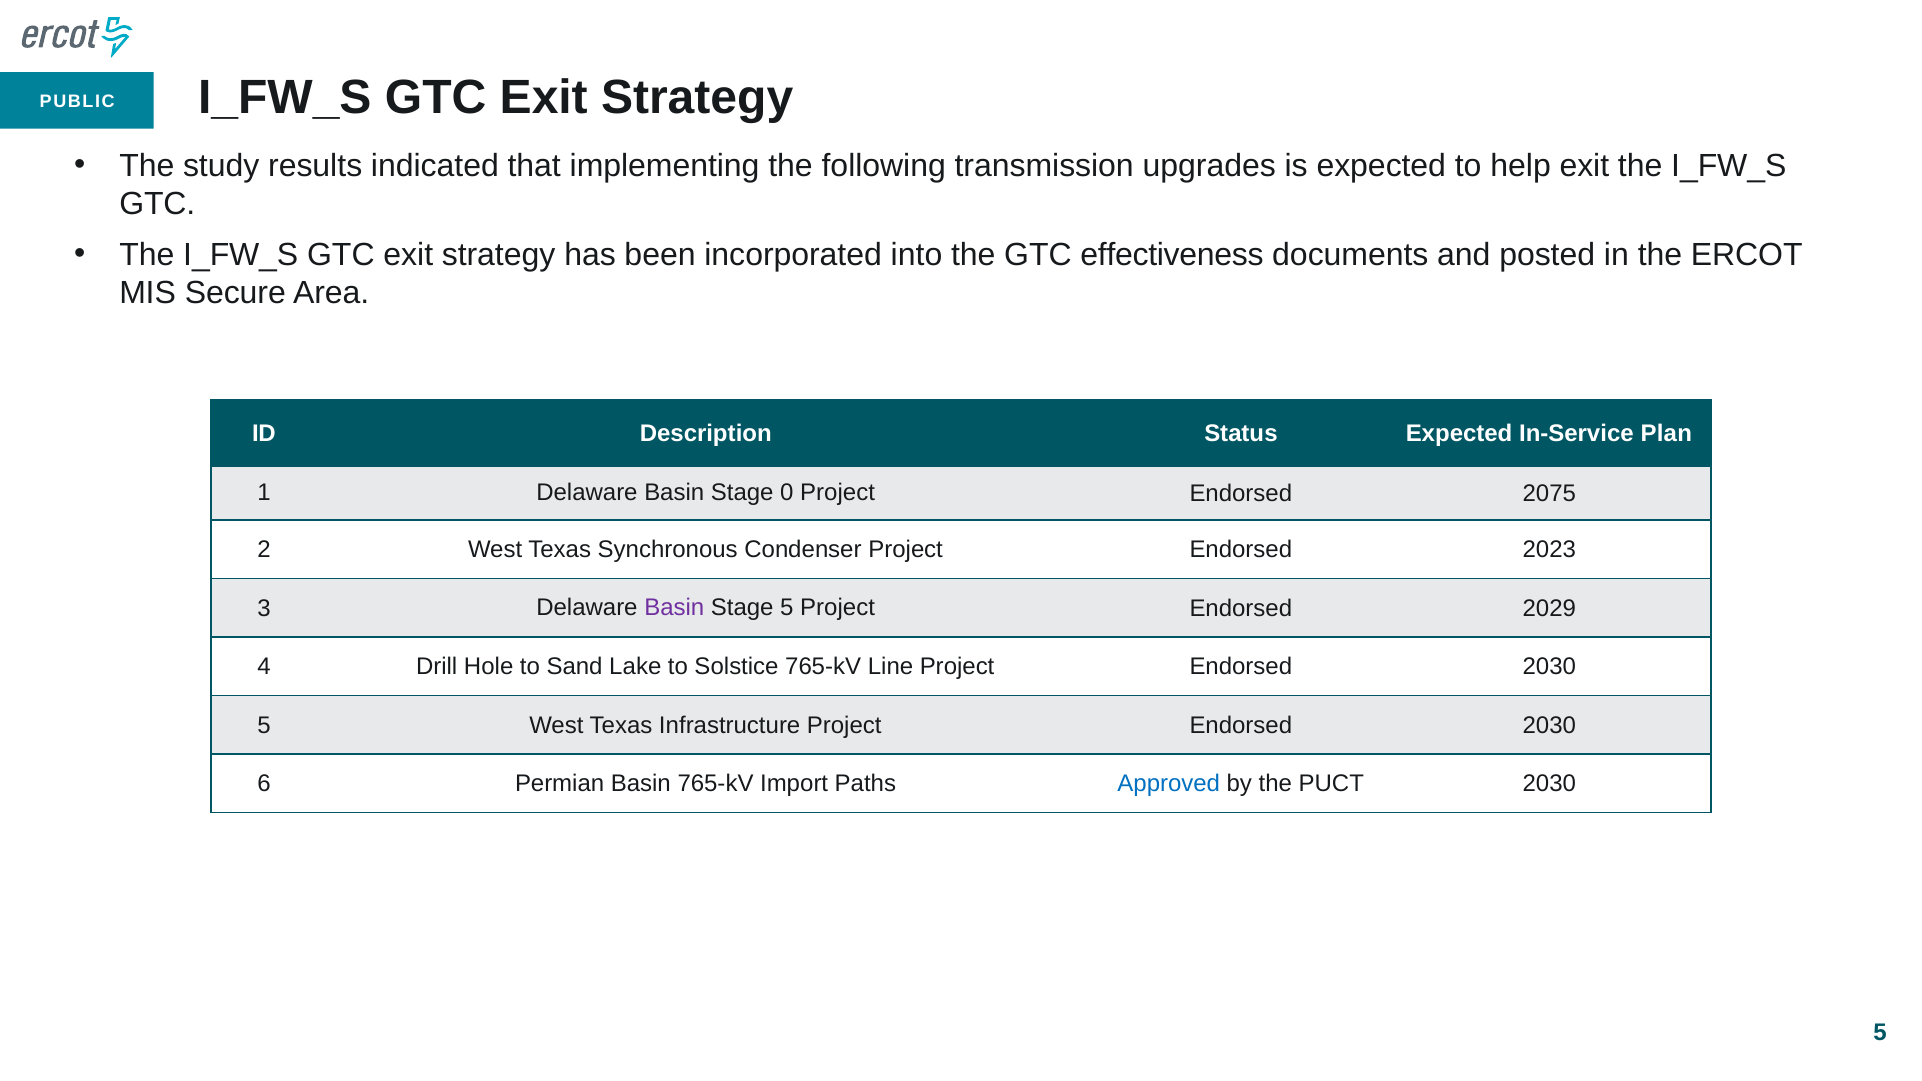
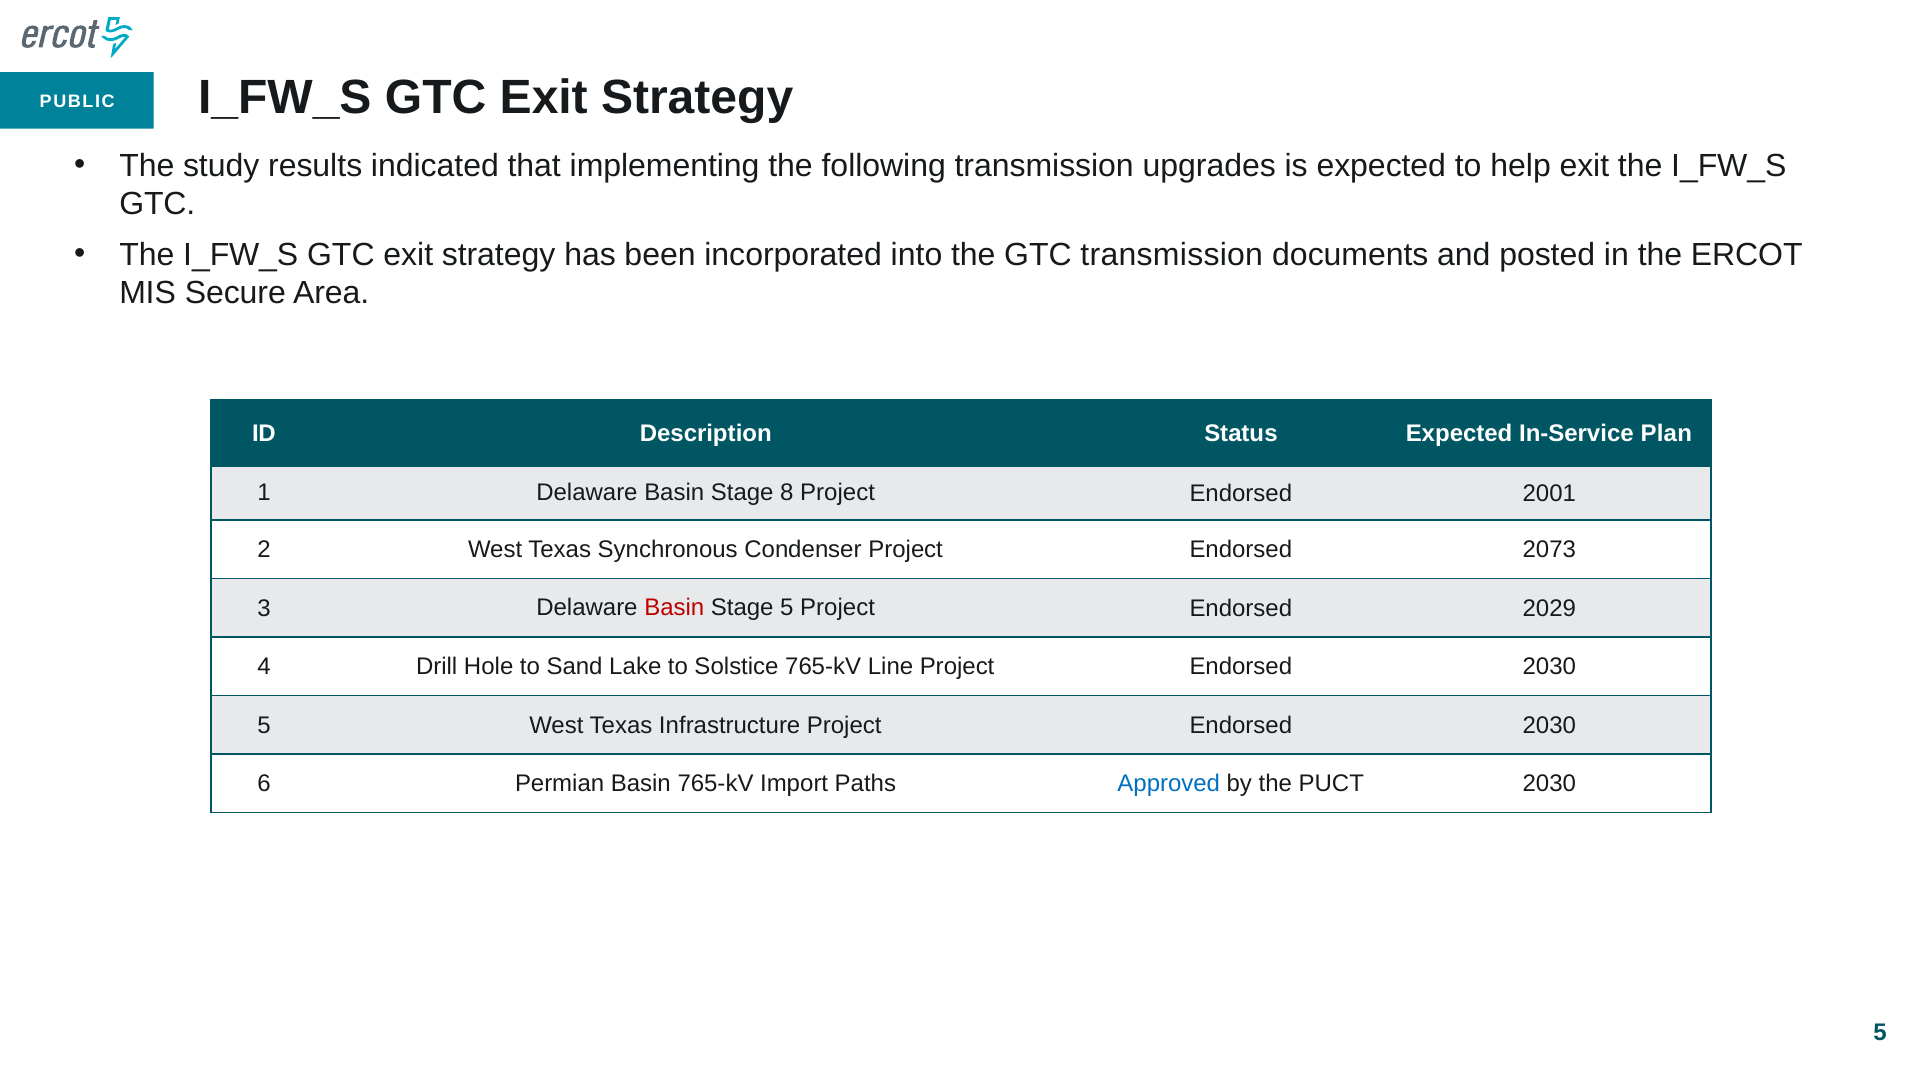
GTC effectiveness: effectiveness -> transmission
0: 0 -> 8
2075: 2075 -> 2001
2023: 2023 -> 2073
Basin at (674, 608) colour: purple -> red
